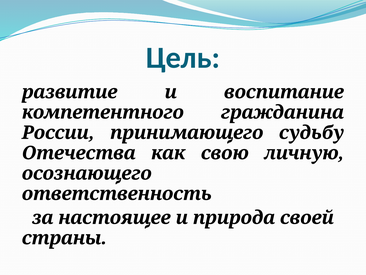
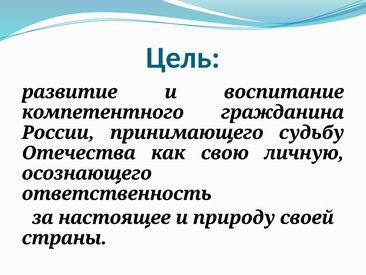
природа: природа -> природу
